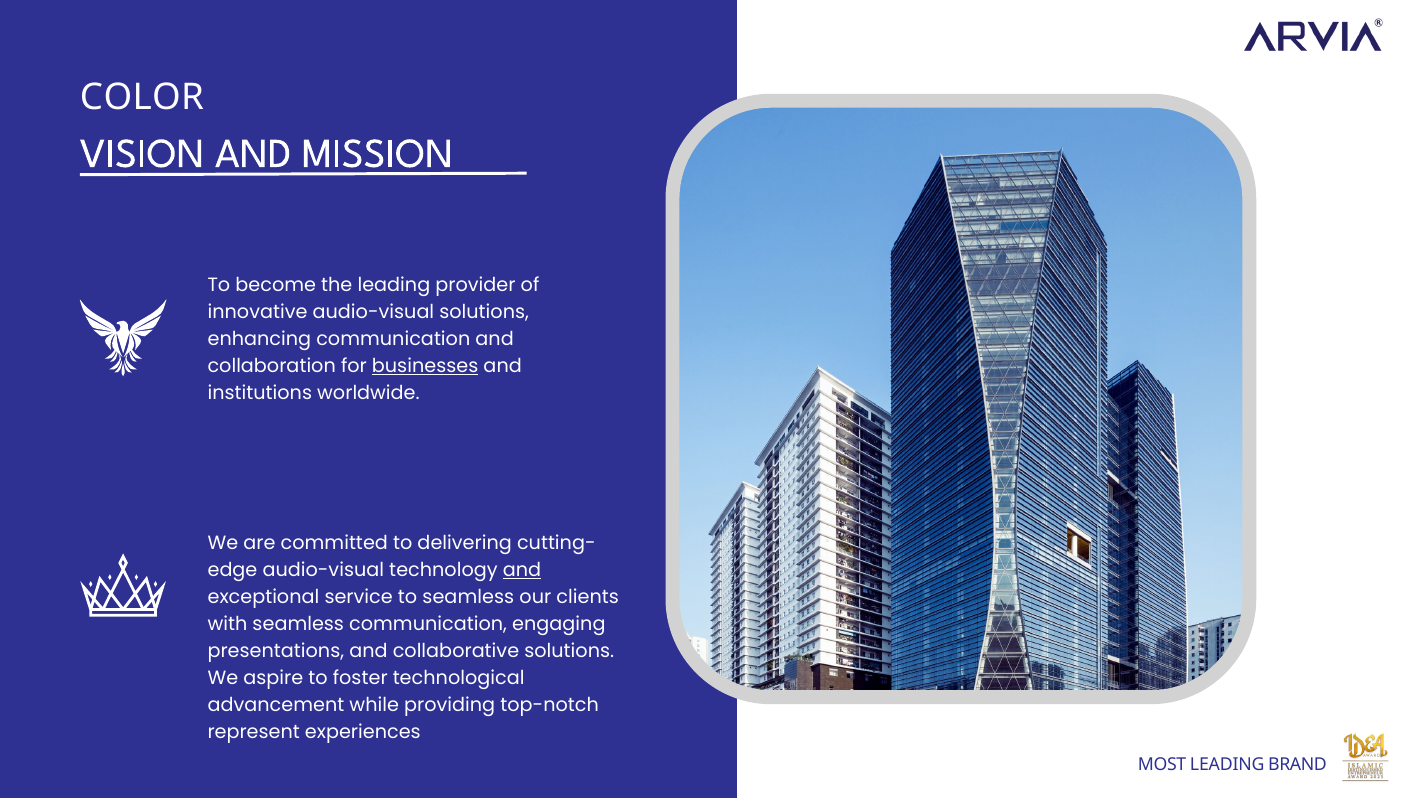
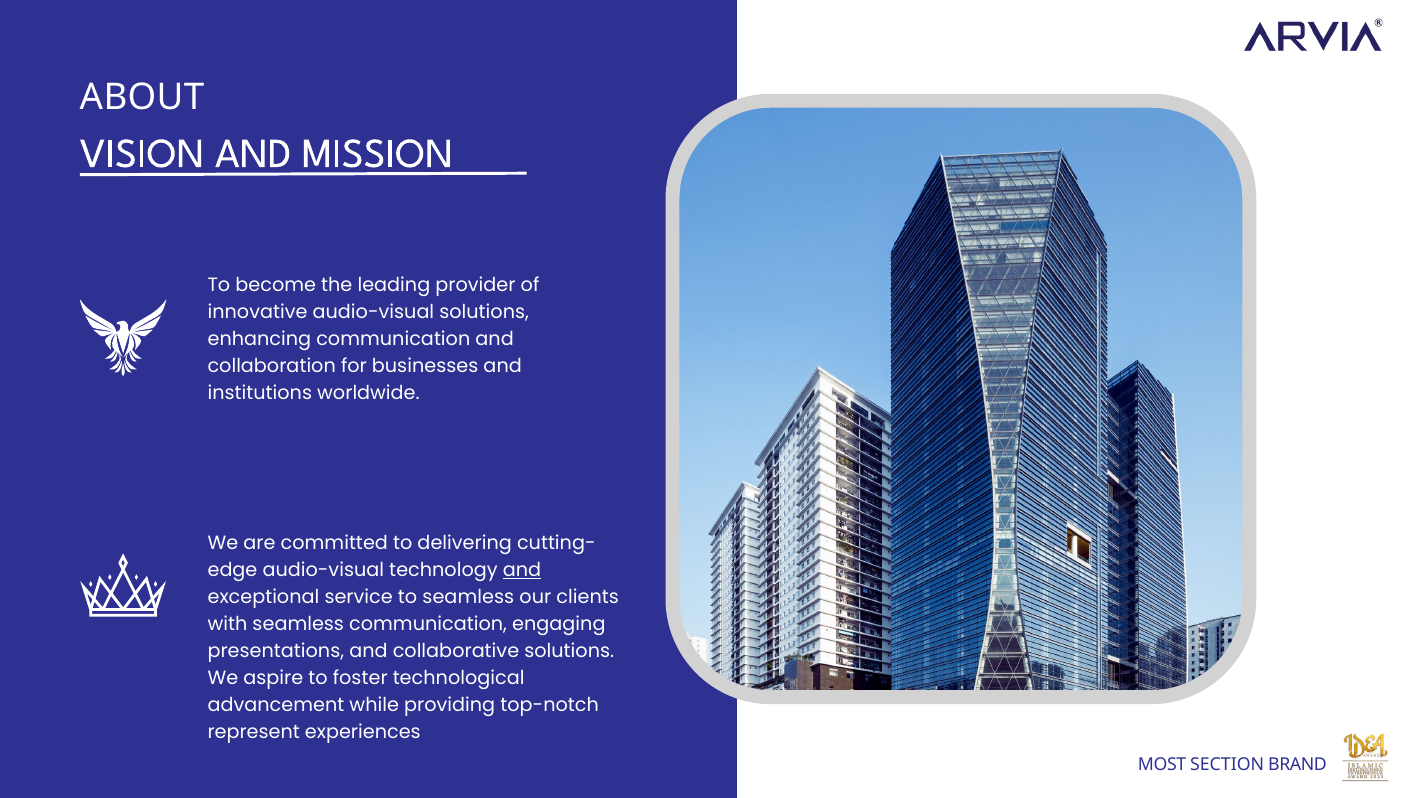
COLOR: COLOR -> ABOUT
businesses underline: present -> none
MOST LEADING: LEADING -> SECTION
